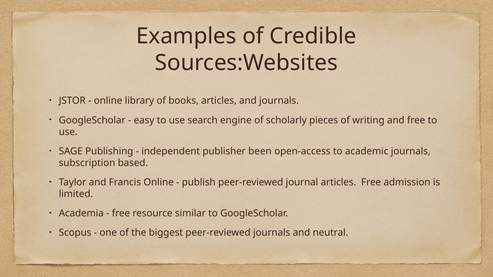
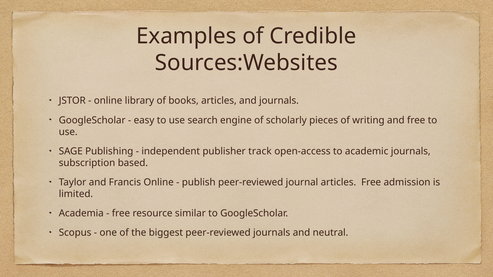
been: been -> track
